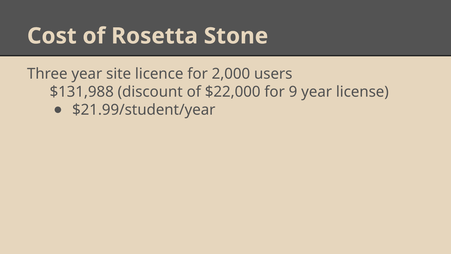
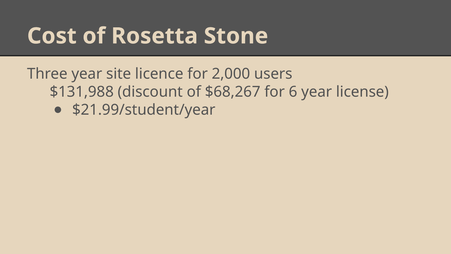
$22,000: $22,000 -> $68,267
9: 9 -> 6
